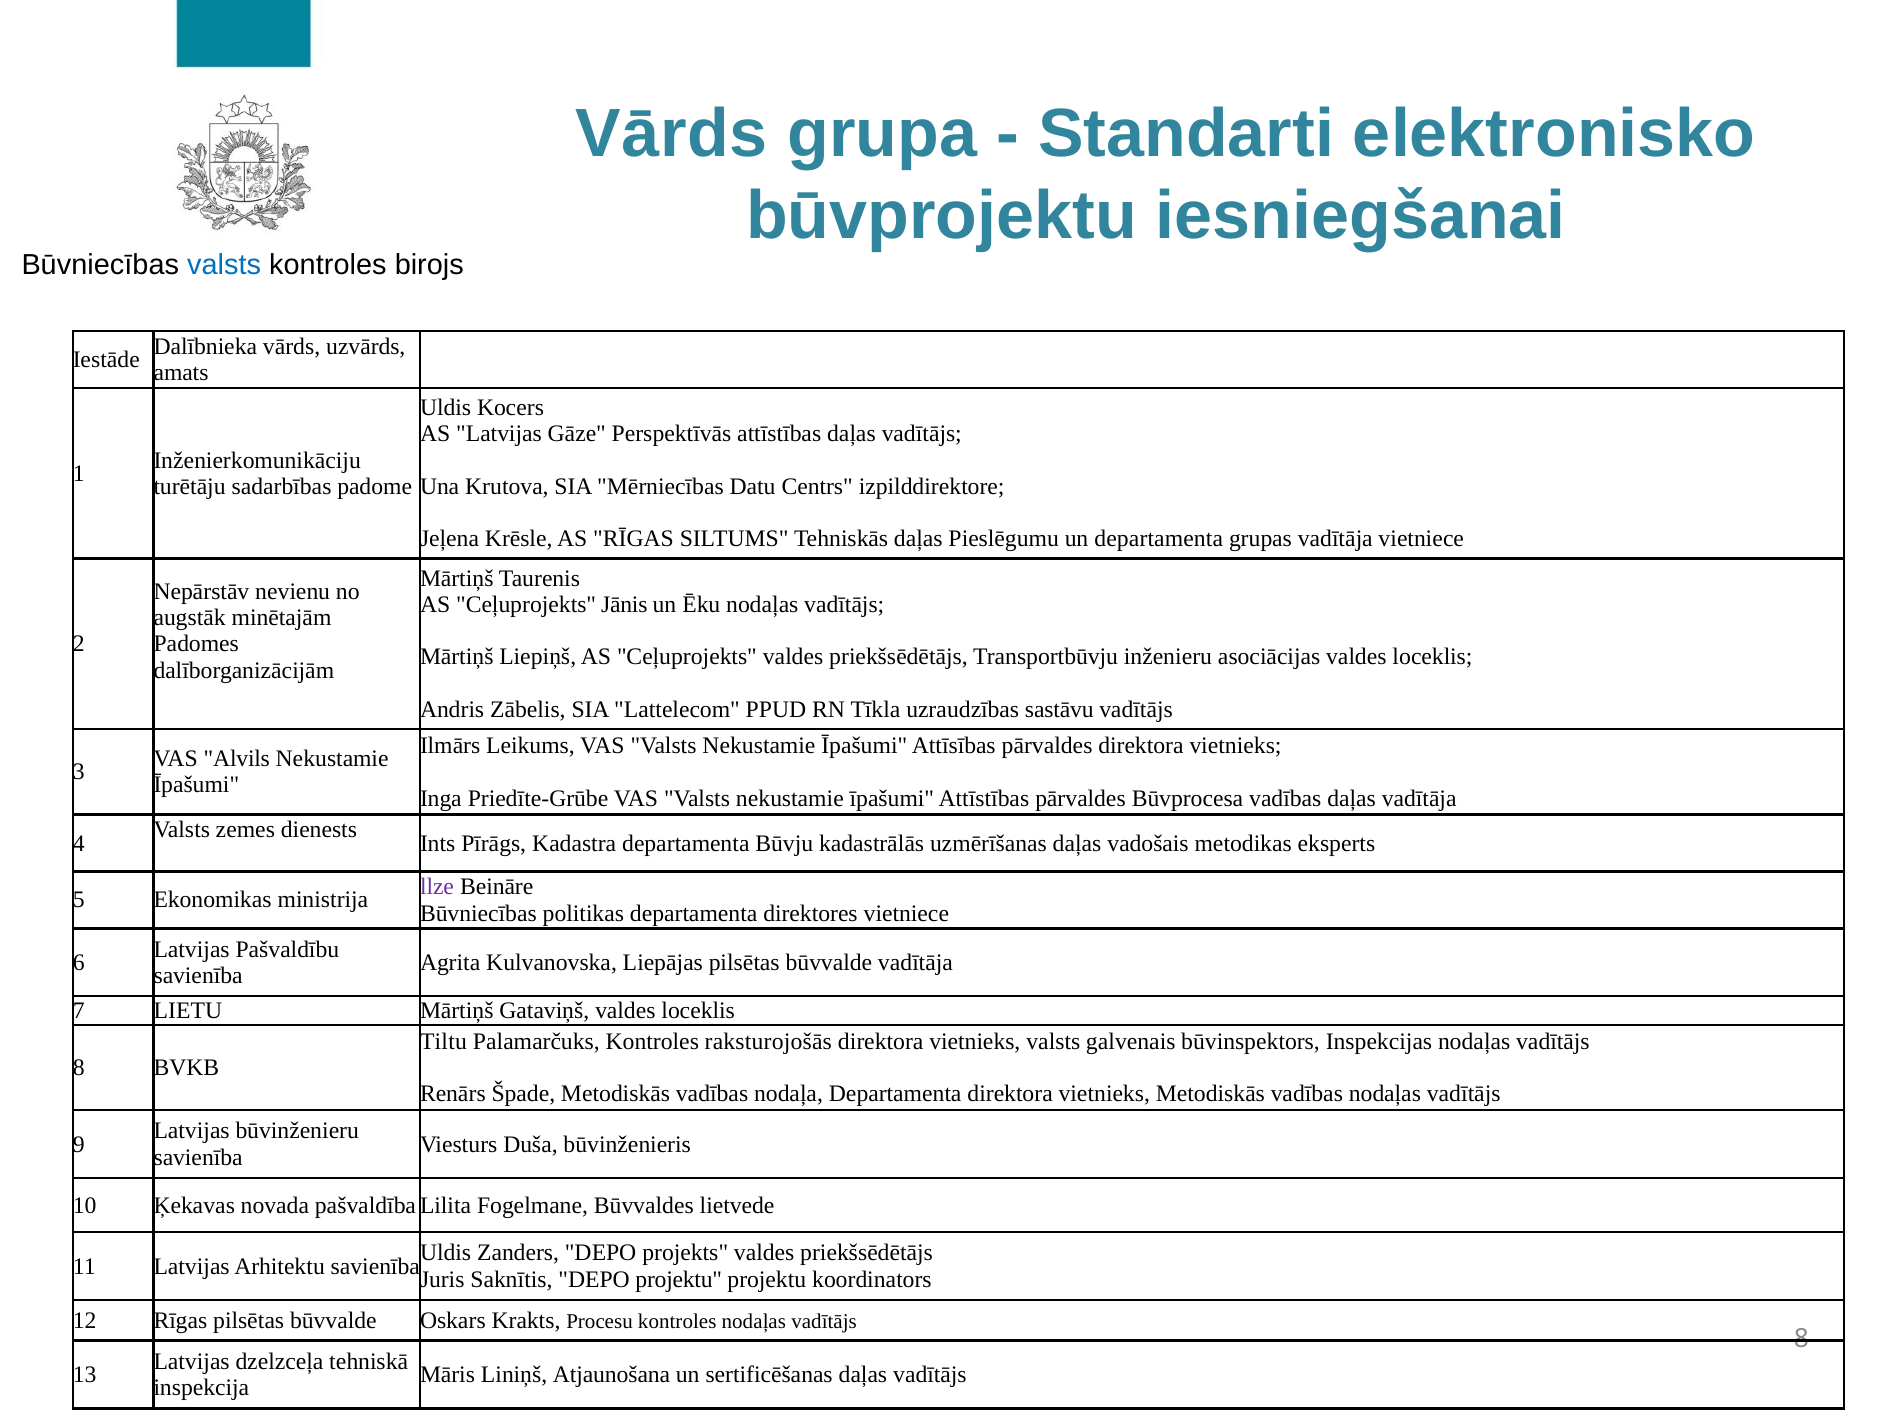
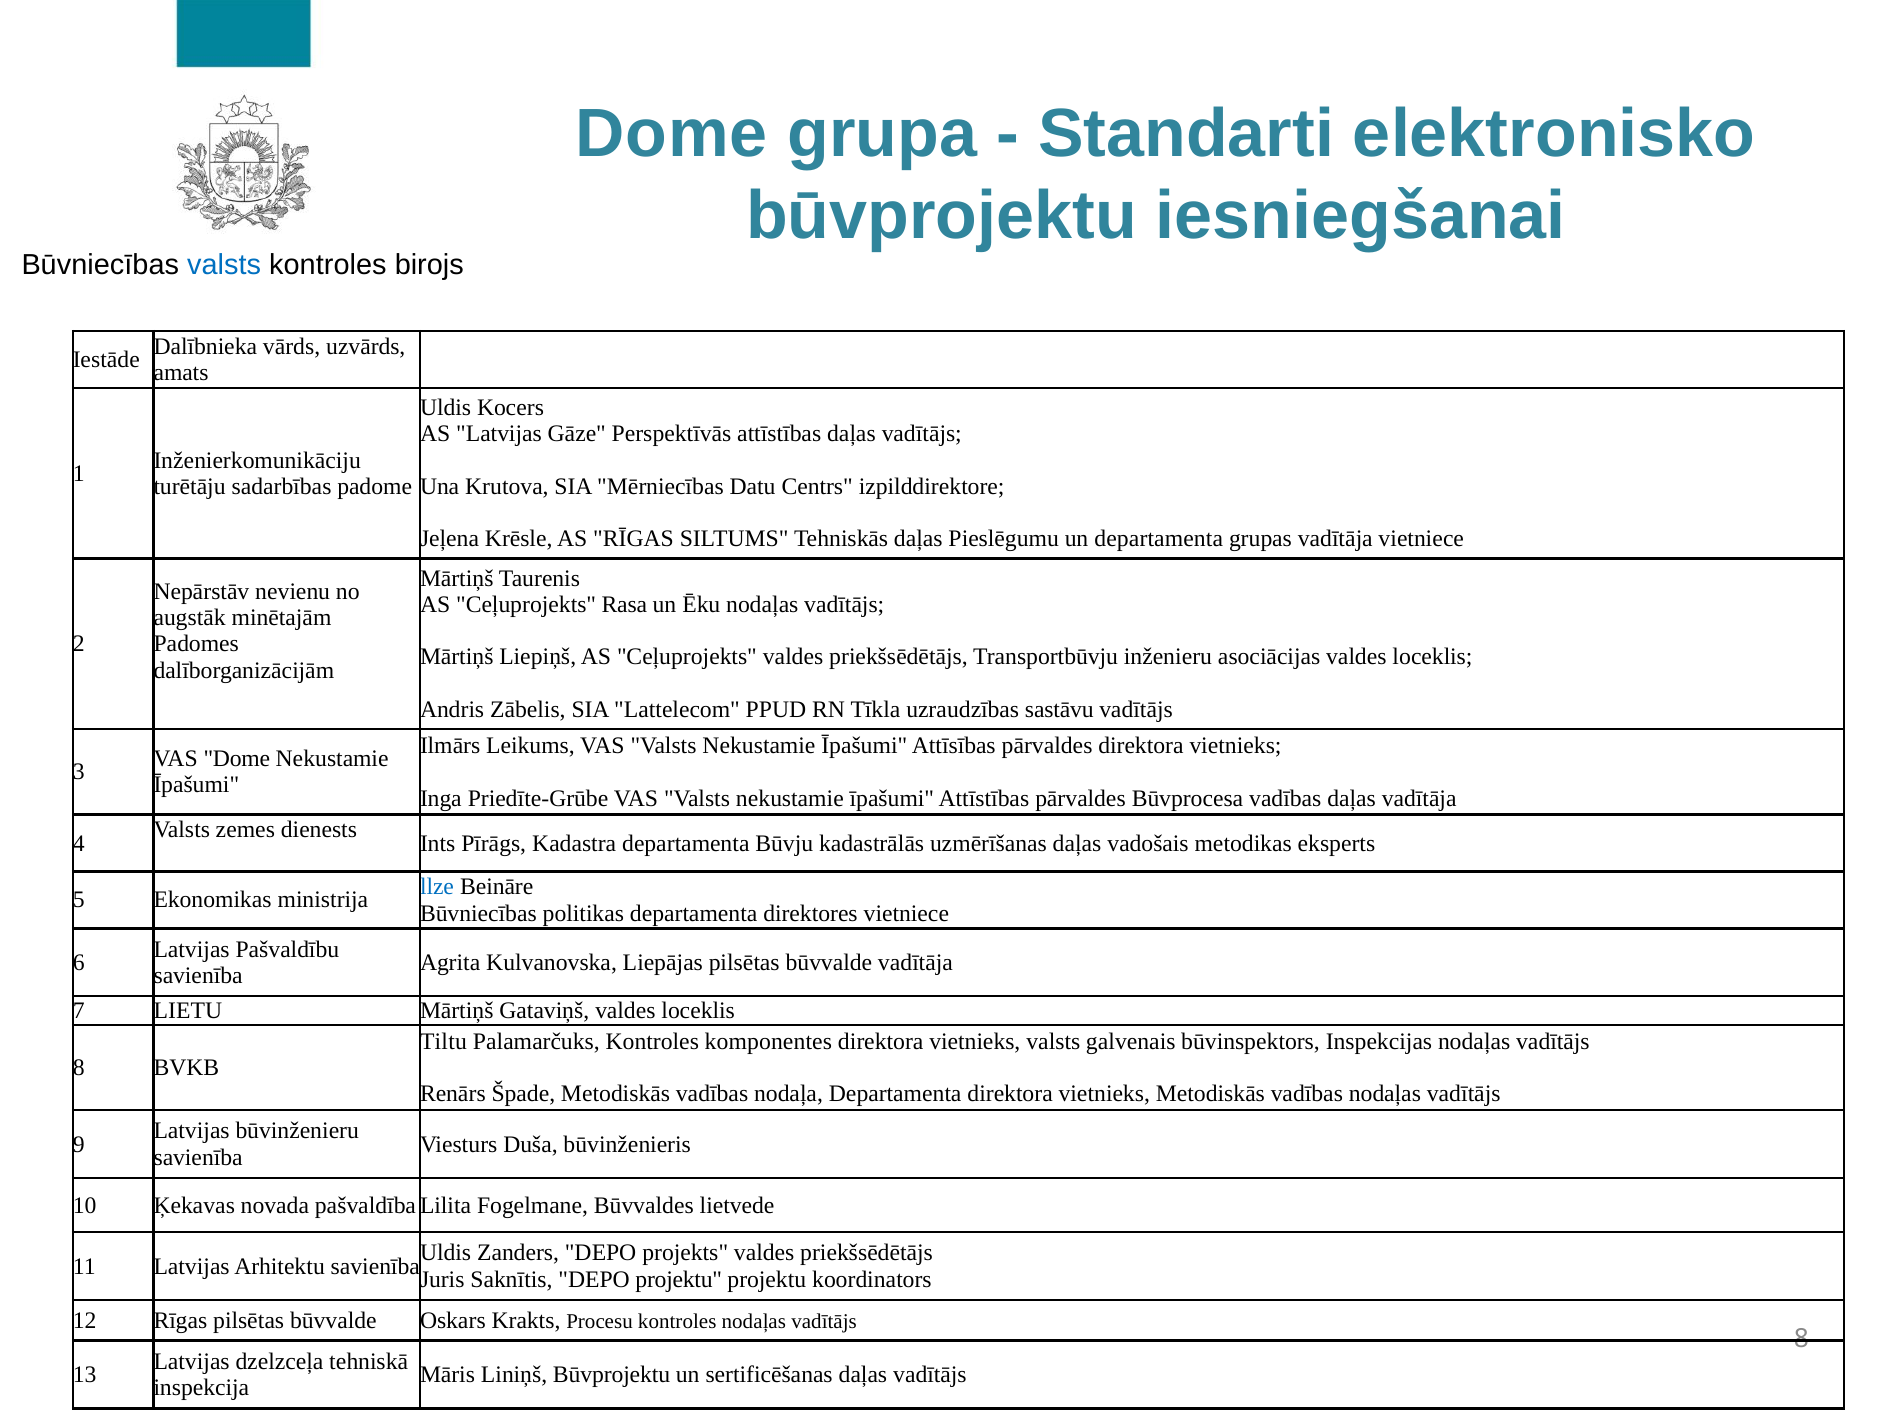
Vārds at (672, 134): Vārds -> Dome
Jānis: Jānis -> Rasa
VAS Alvils: Alvils -> Dome
llze colour: purple -> blue
raksturojošās: raksturojošās -> komponentes
Liniņš Atjaunošana: Atjaunošana -> Būvprojektu
